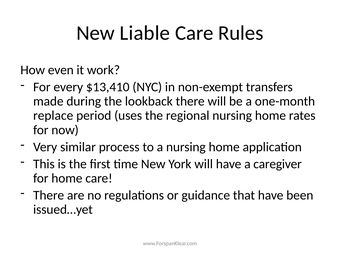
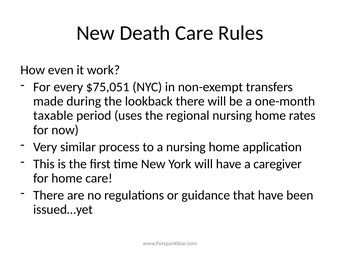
Liable: Liable -> Death
$13,410: $13,410 -> $75,051
replace: replace -> taxable
